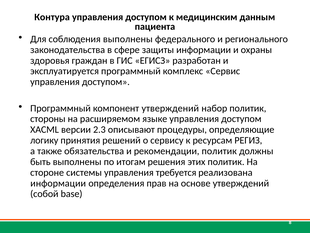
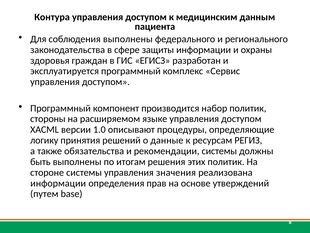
компонент утверждений: утверждений -> производится
2.3: 2.3 -> 1.0
сервису: сервису -> данные
рекомендации политик: политик -> системы
требуется: требуется -> значения
собой: собой -> путем
